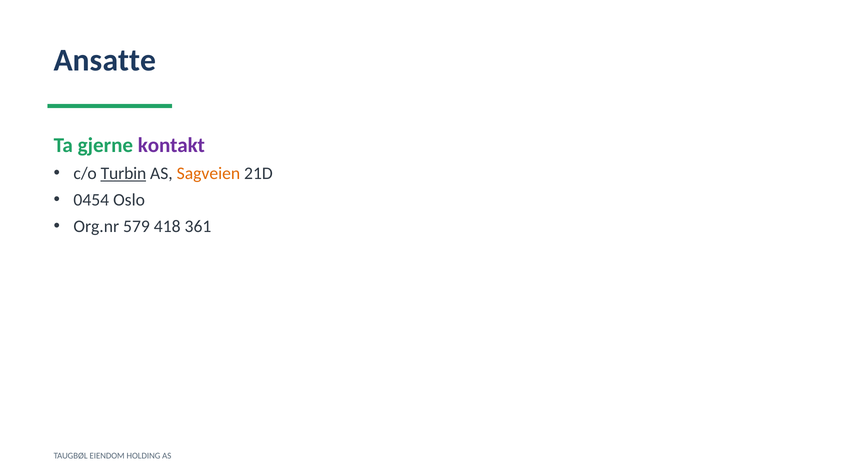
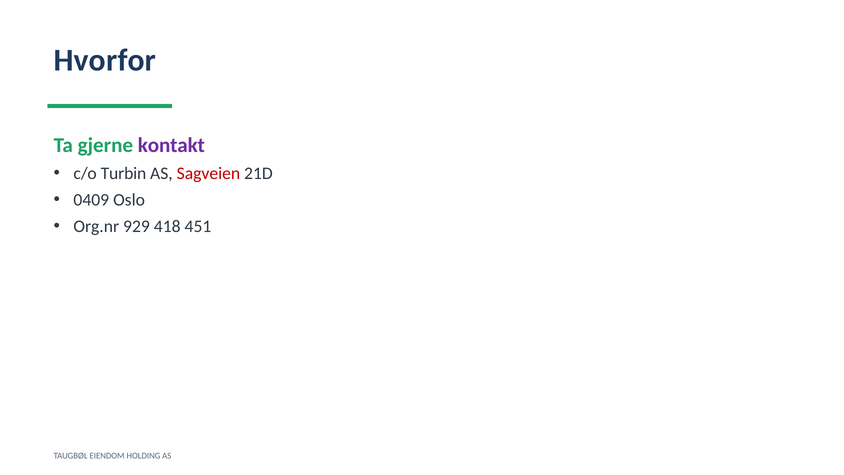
Ansatte: Ansatte -> Hvorfor
Turbin underline: present -> none
Sagveien colour: orange -> red
0454: 0454 -> 0409
579: 579 -> 929
361: 361 -> 451
